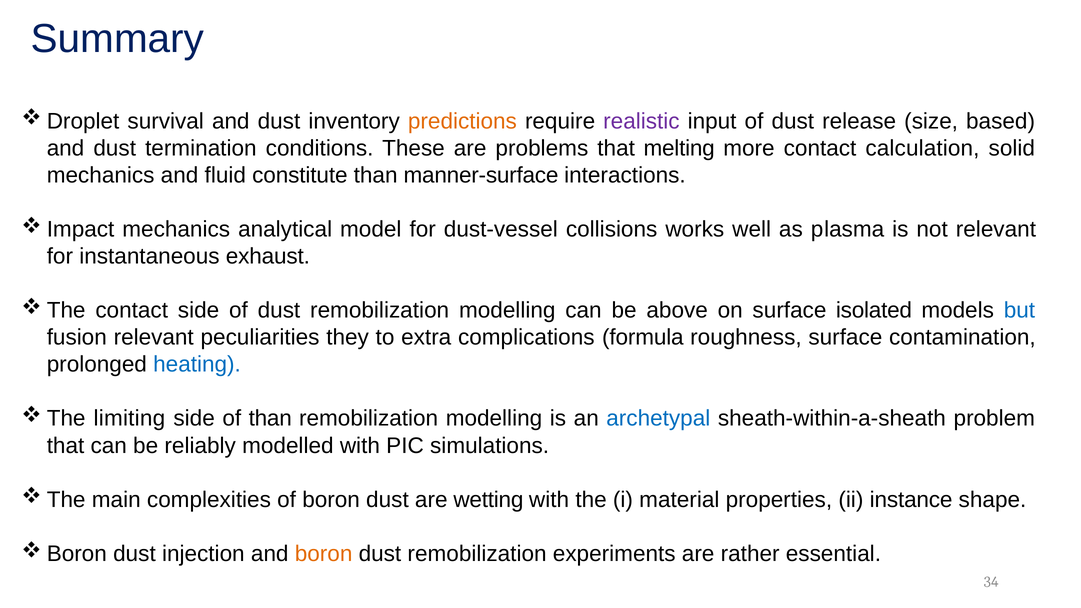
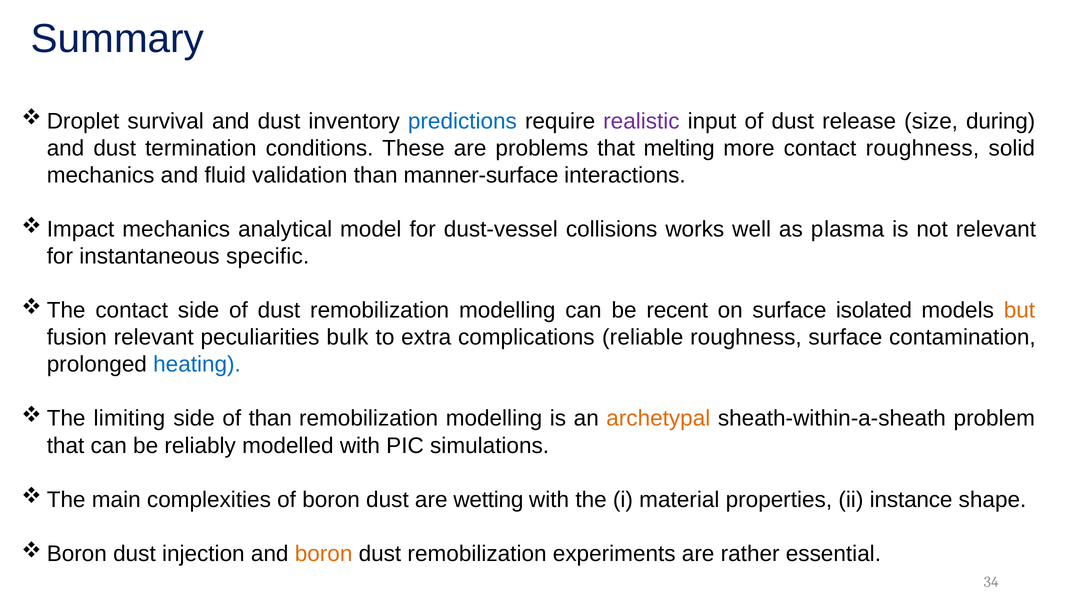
predictions colour: orange -> blue
based: based -> during
contact calculation: calculation -> roughness
constitute: constitute -> validation
exhaust: exhaust -> specific
above: above -> recent
but colour: blue -> orange
they: they -> bulk
formula: formula -> reliable
archetypal colour: blue -> orange
